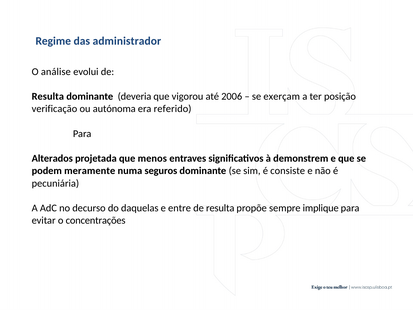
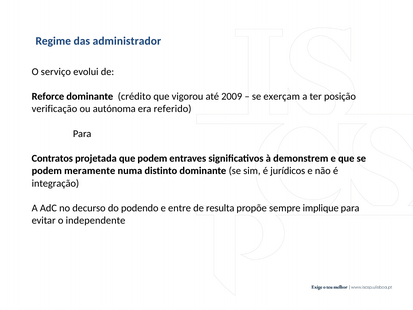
análise: análise -> serviço
Resulta at (48, 96): Resulta -> Reforce
deveria: deveria -> crédito
2006: 2006 -> 2009
Alterados: Alterados -> Contratos
que menos: menos -> podem
seguros: seguros -> distinto
consiste: consiste -> jurídicos
pecuniária: pecuniária -> integração
daquelas: daquelas -> podendo
concentrações: concentrações -> independente
